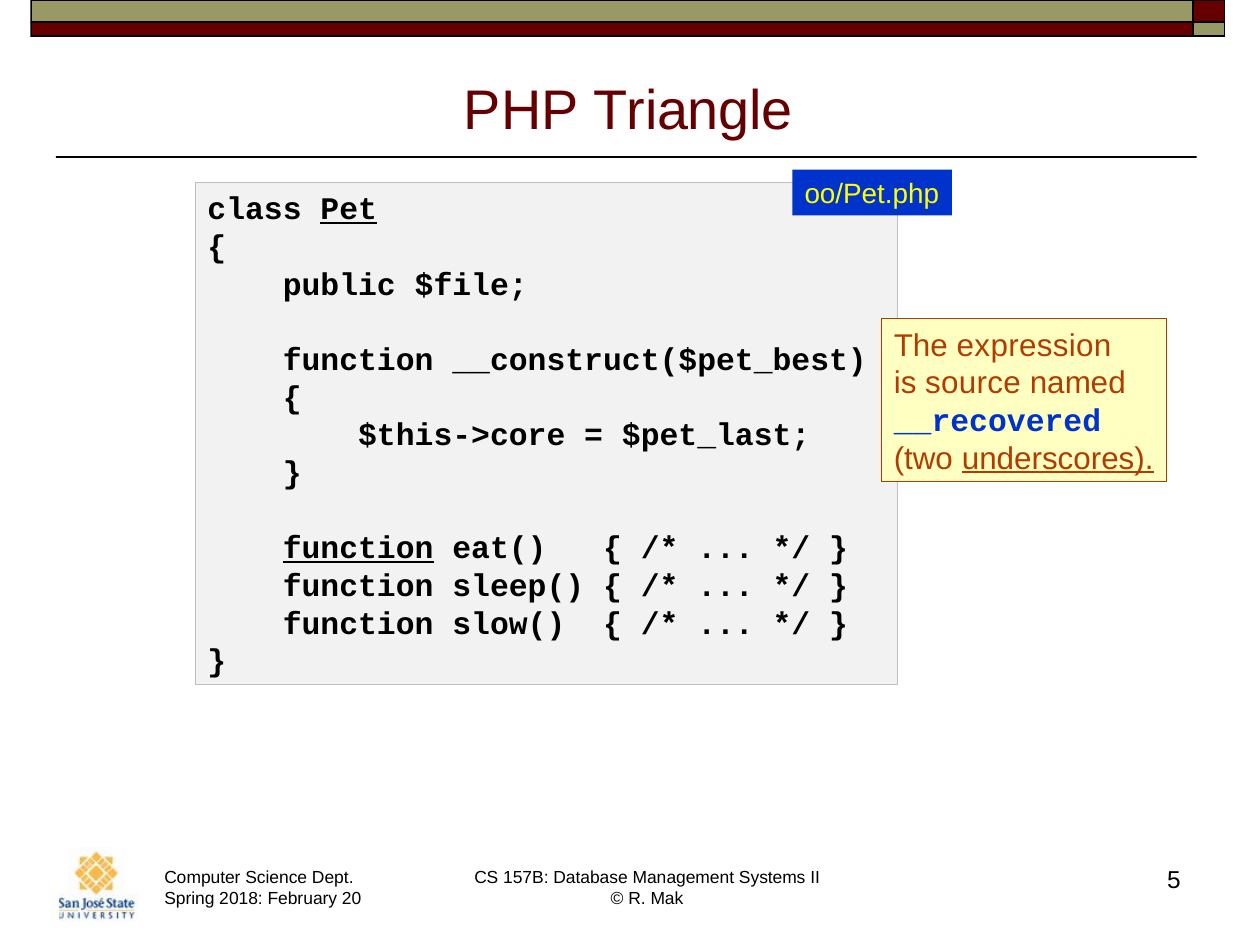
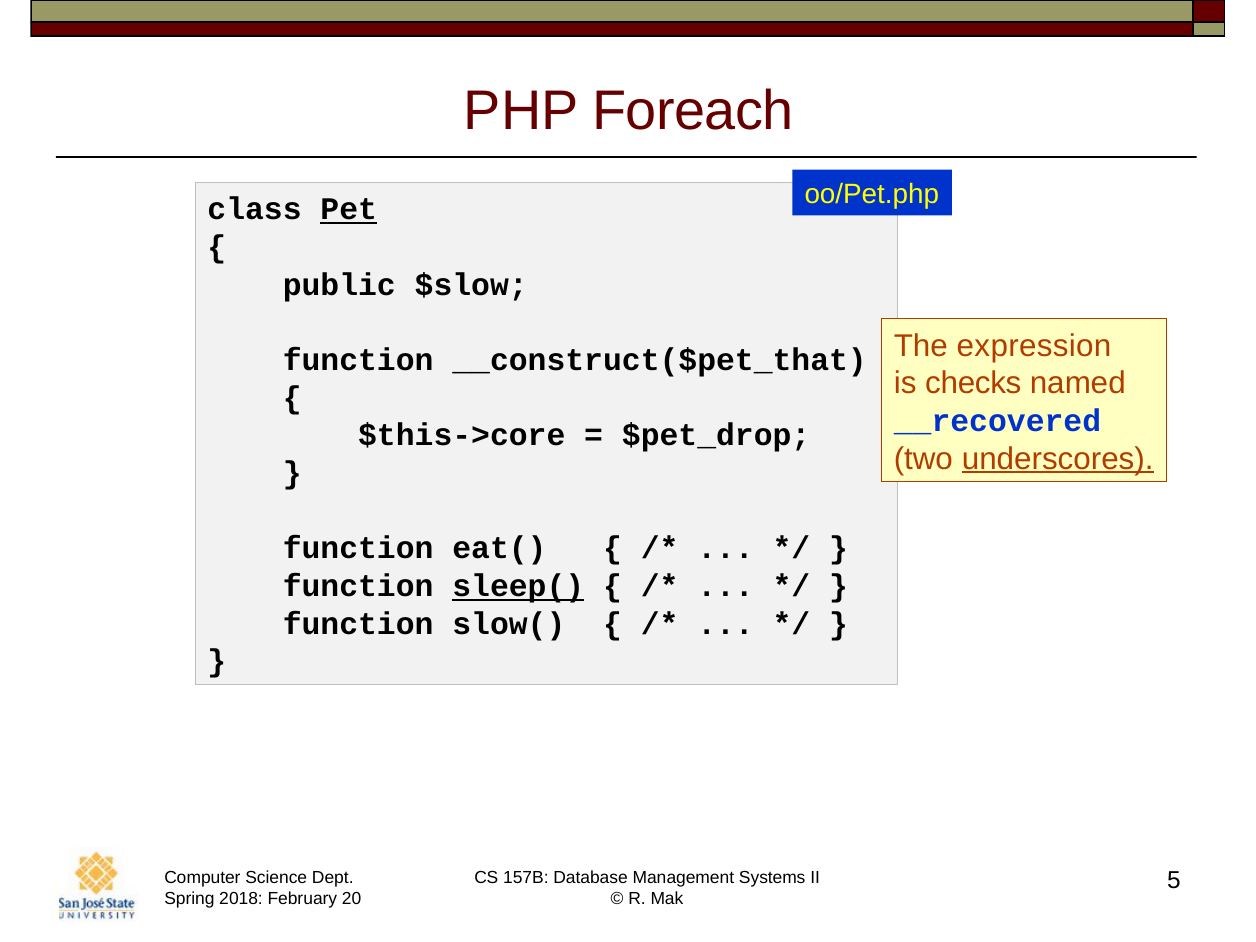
Triangle: Triangle -> Foreach
$file: $file -> $slow
__construct($pet_best: __construct($pet_best -> __construct($pet_that
source: source -> checks
$pet_last: $pet_last -> $pet_drop
function at (358, 548) underline: present -> none
sleep( underline: none -> present
